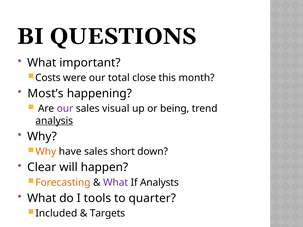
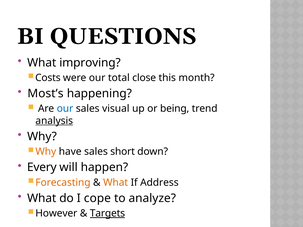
important: important -> improving
our at (65, 109) colour: purple -> blue
Clear: Clear -> Every
What at (116, 183) colour: purple -> orange
Analysts: Analysts -> Address
tools: tools -> cope
quarter: quarter -> analyze
Included: Included -> However
Targets underline: none -> present
